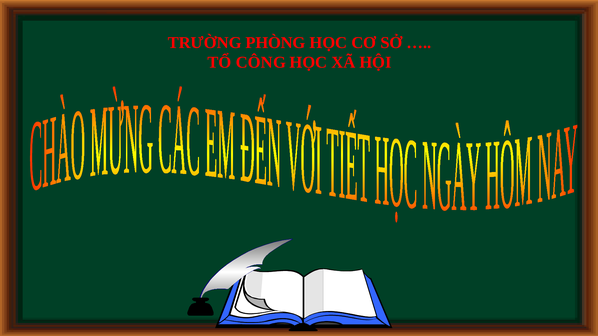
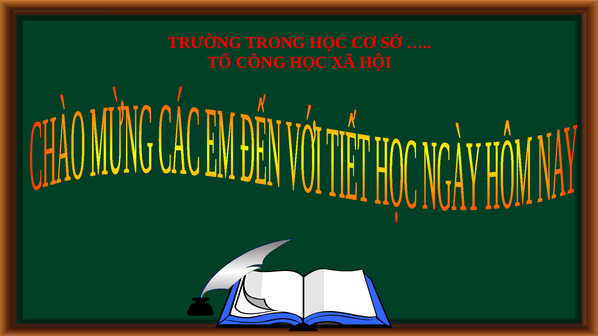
PHÒNG: PHÒNG -> TRONG
